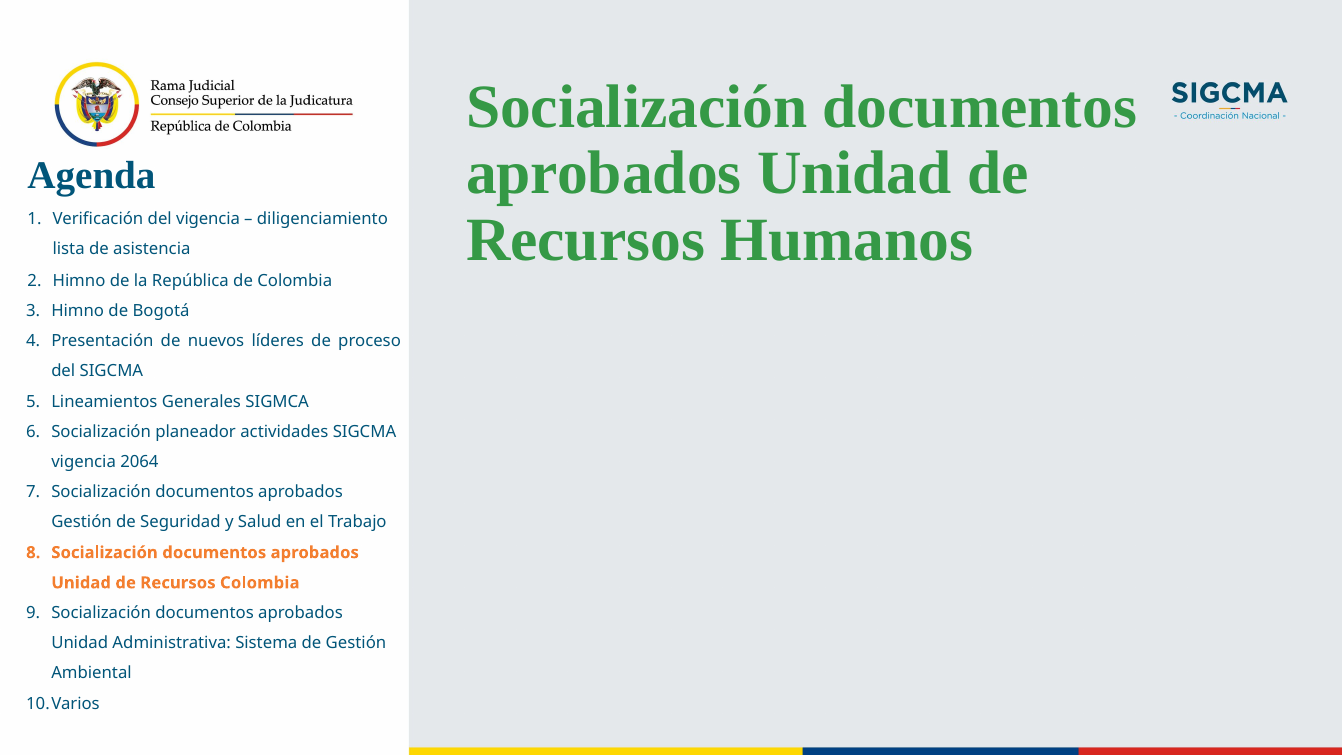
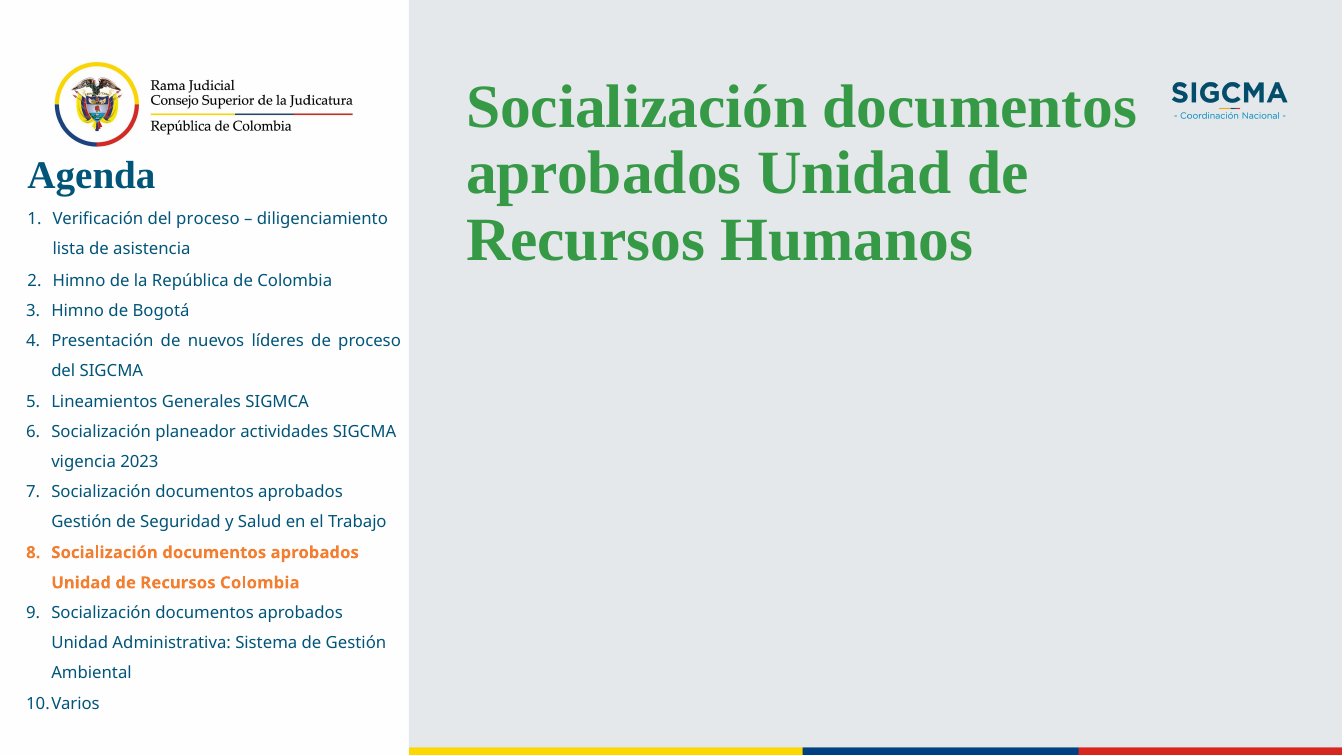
del vigencia: vigencia -> proceso
2064: 2064 -> 2023
